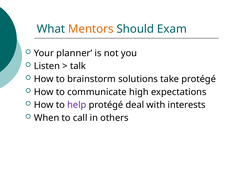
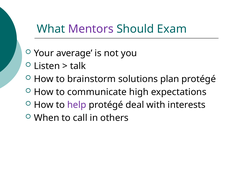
Mentors colour: orange -> purple
planner: planner -> average
take: take -> plan
